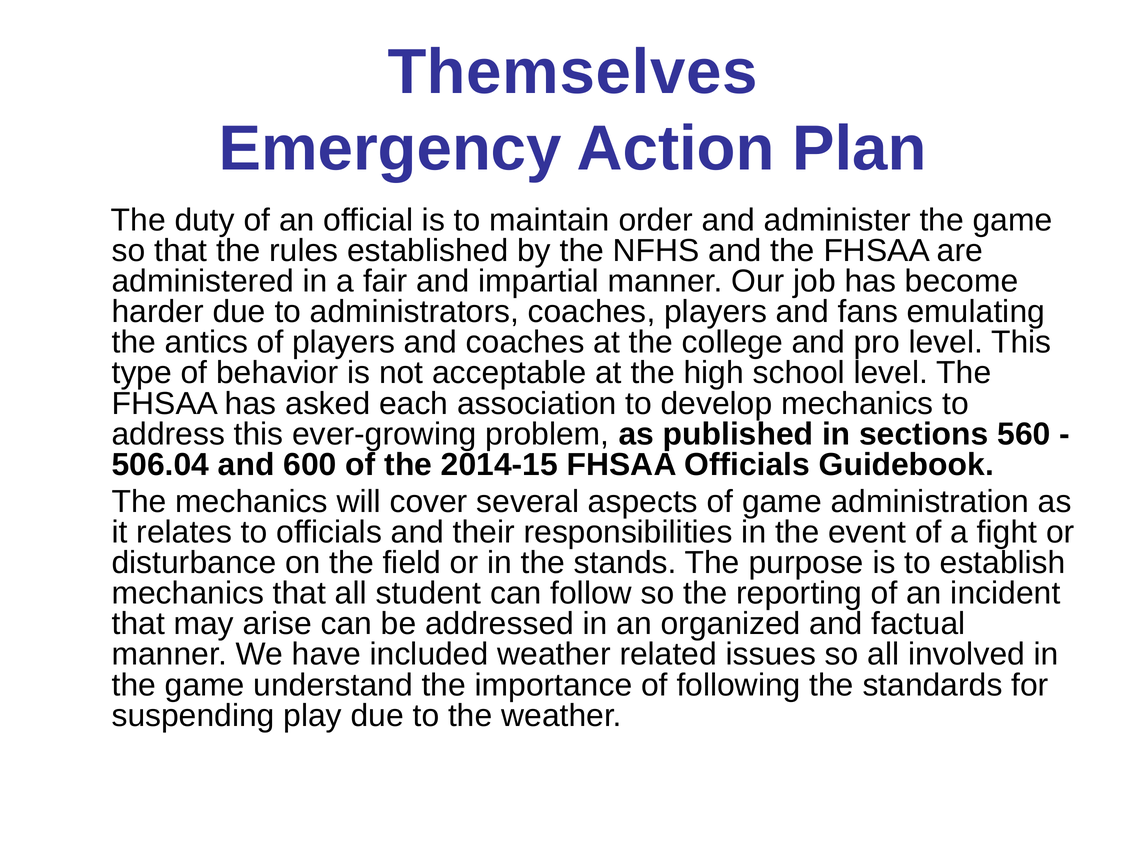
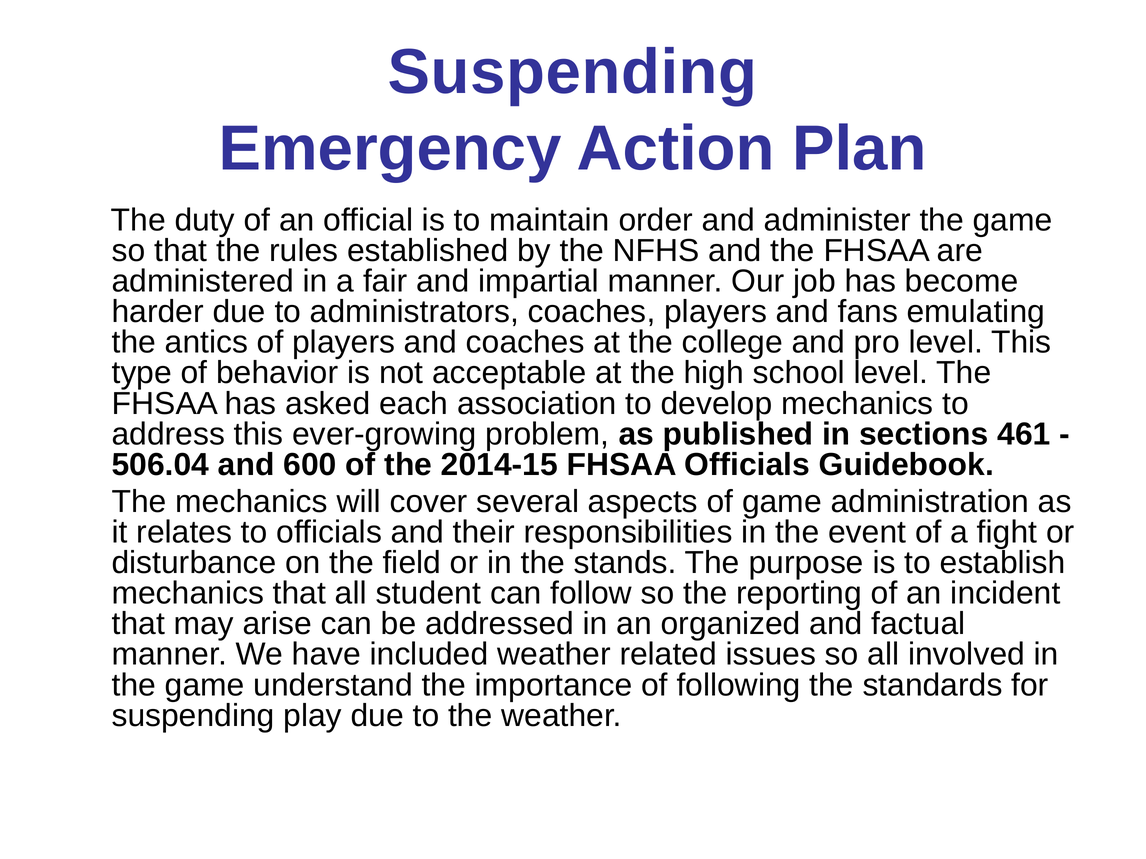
Themselves at (572, 72): Themselves -> Suspending
560: 560 -> 461
